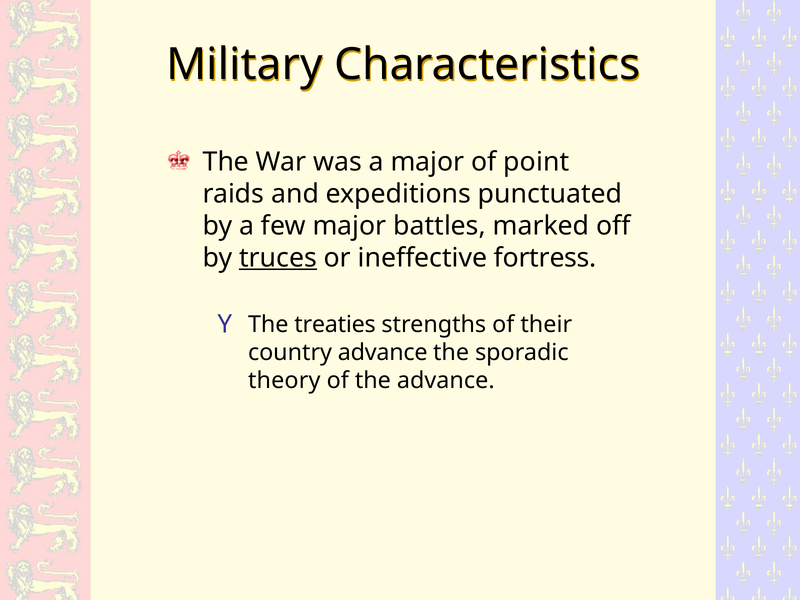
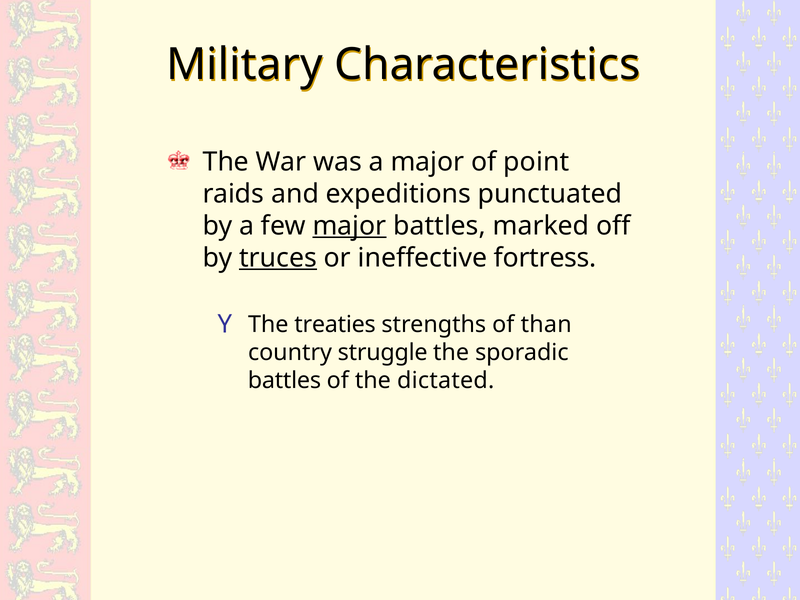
major at (349, 226) underline: none -> present
their: their -> than
country advance: advance -> struggle
theory at (284, 380): theory -> battles
the advance: advance -> dictated
